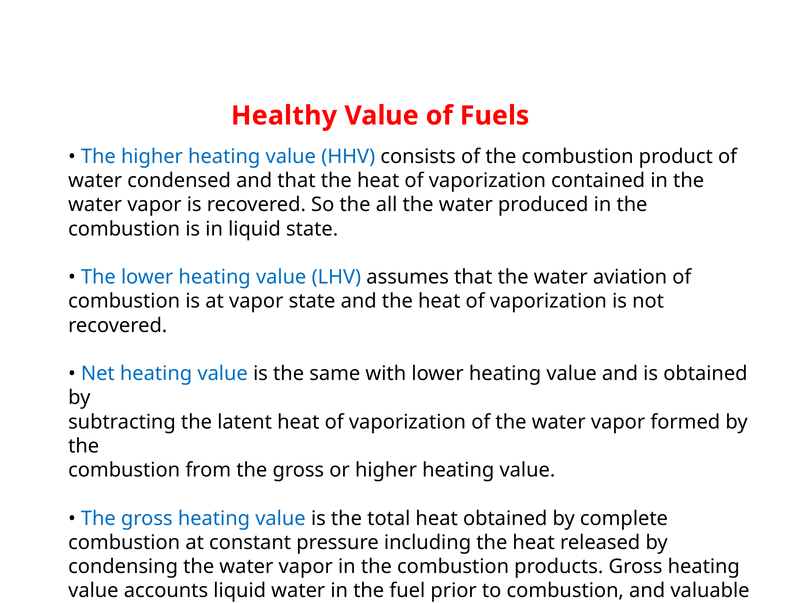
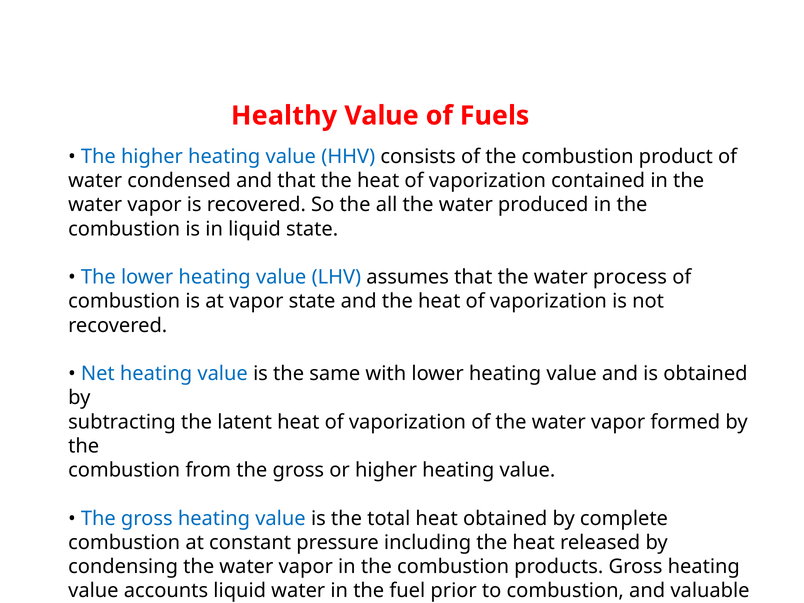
aviation: aviation -> process
